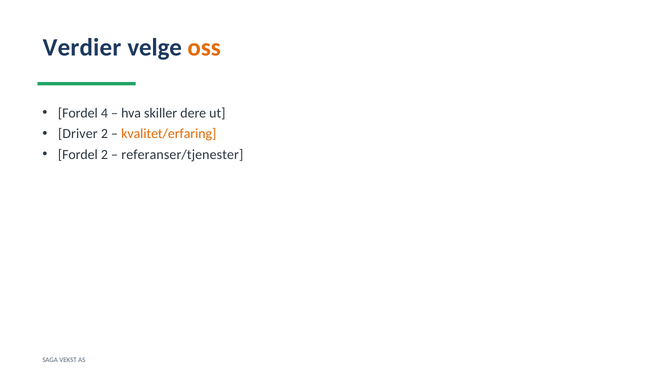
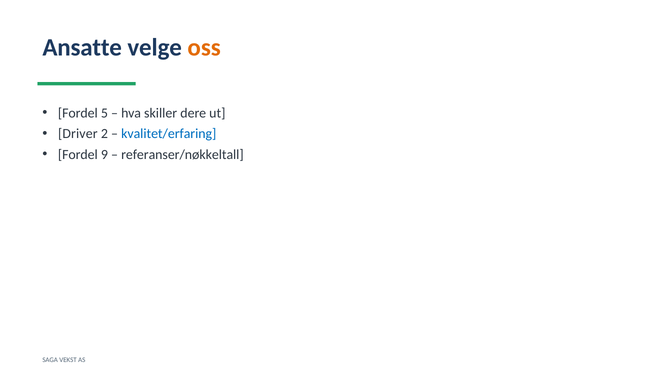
Verdier: Verdier -> Ansatte
4: 4 -> 5
kvalitet/erfaring colour: orange -> blue
Fordel 2: 2 -> 9
referanser/tjenester: referanser/tjenester -> referanser/nøkkeltall
